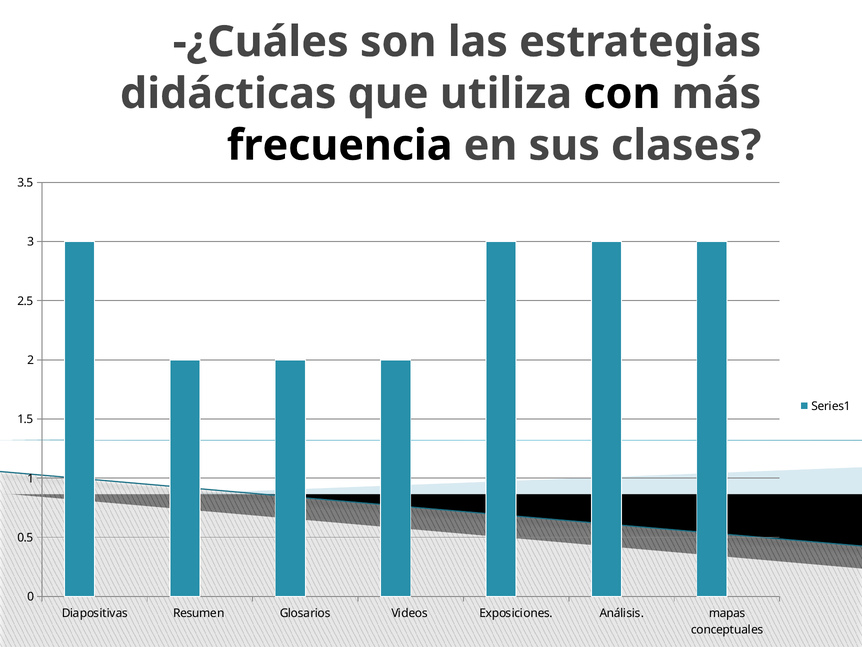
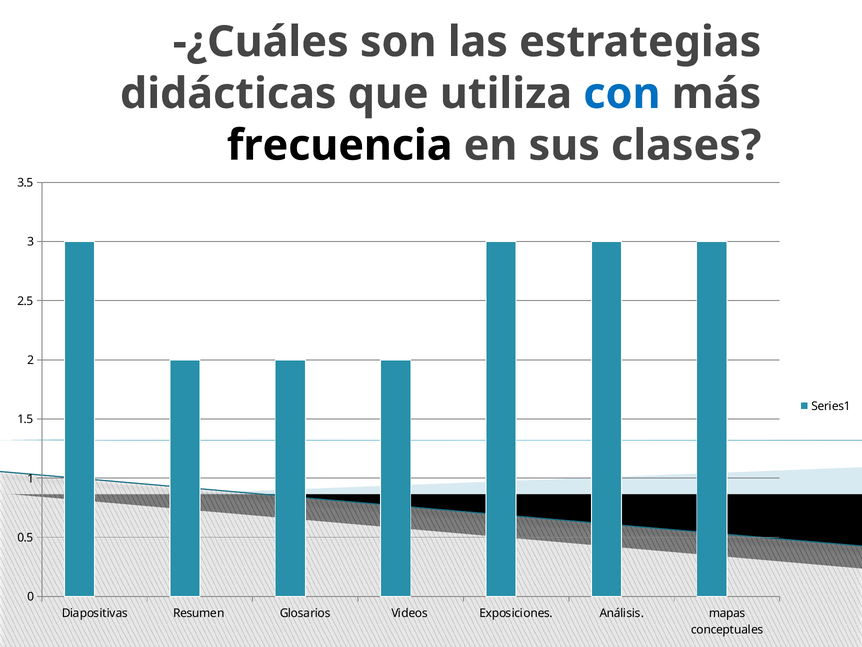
con colour: black -> blue
